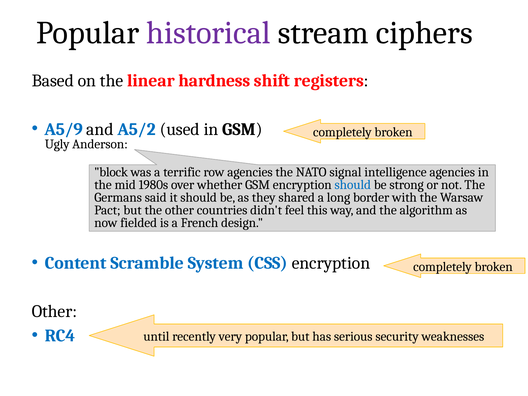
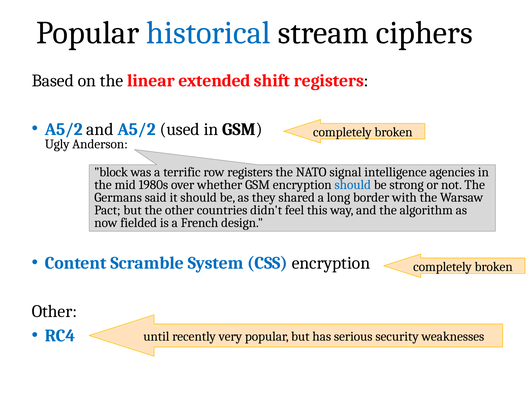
historical colour: purple -> blue
hardness: hardness -> extended
A5/9 at (64, 129): A5/9 -> A5/2
row agencies: agencies -> registers
